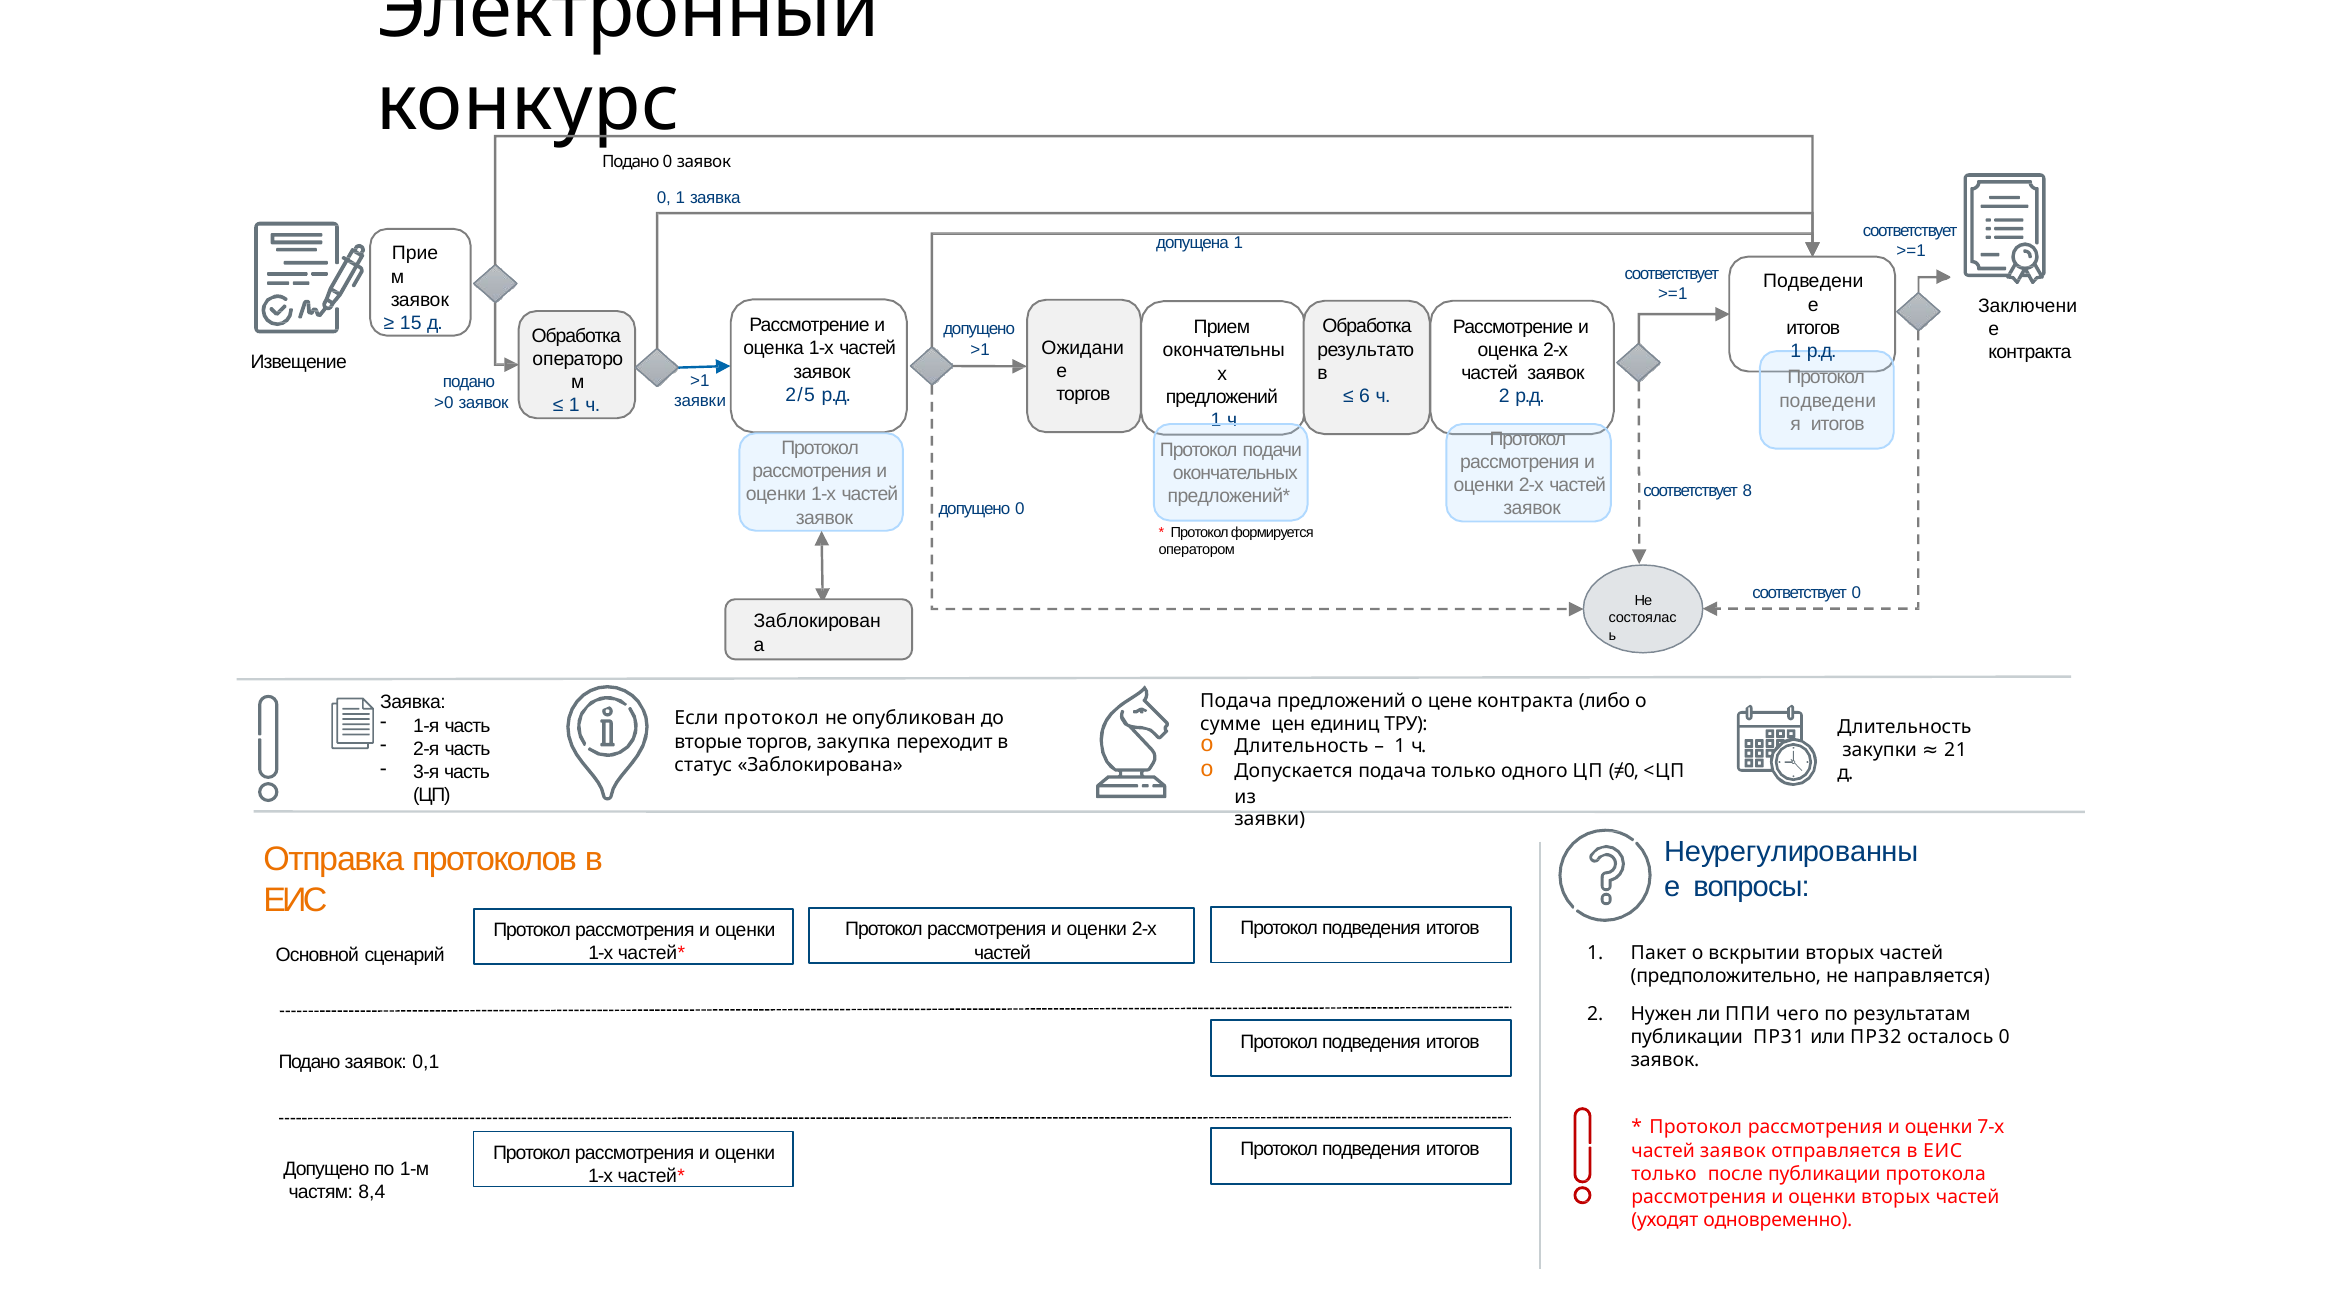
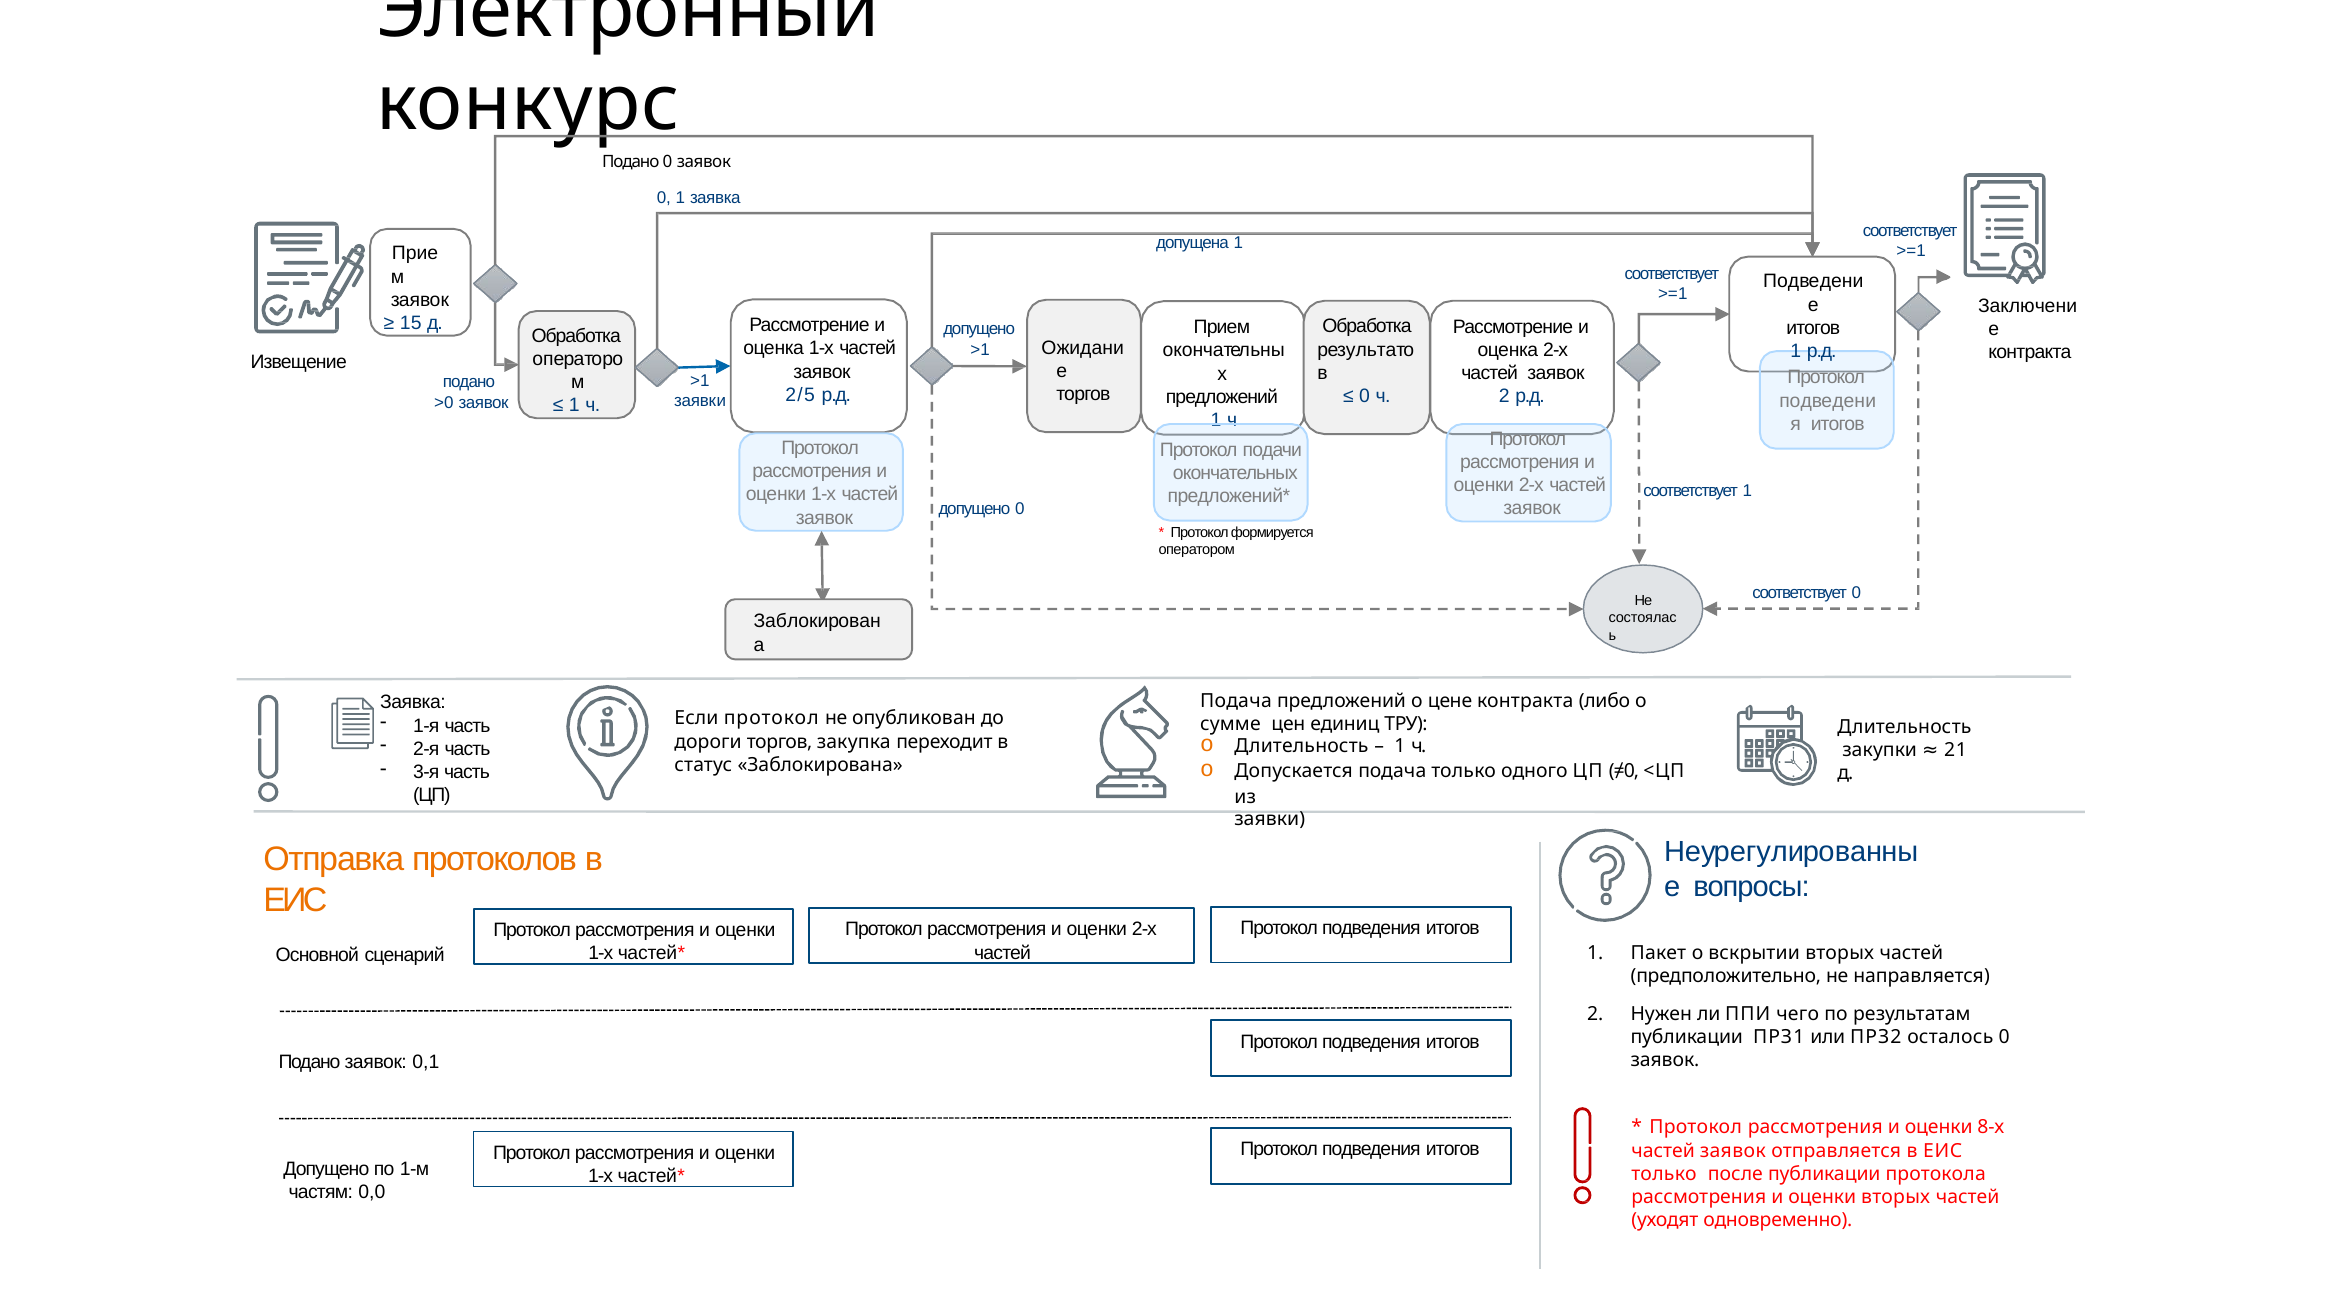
6 at (1365, 396): 6 -> 0
соответствует 8: 8 -> 1
вторые: вторые -> дороги
7-х: 7-х -> 8-х
8,4: 8,4 -> 0,0
